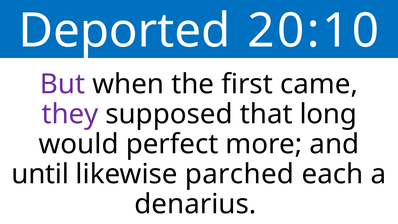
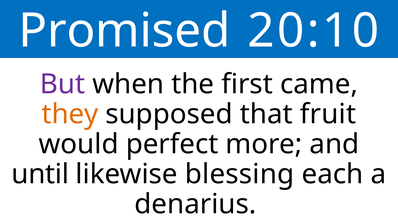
Deported: Deported -> Promised
they colour: purple -> orange
long: long -> fruit
parched: parched -> blessing
